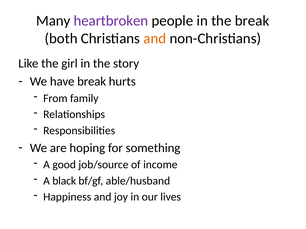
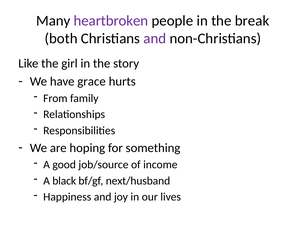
and at (155, 39) colour: orange -> purple
have break: break -> grace
able/husband: able/husband -> next/husband
